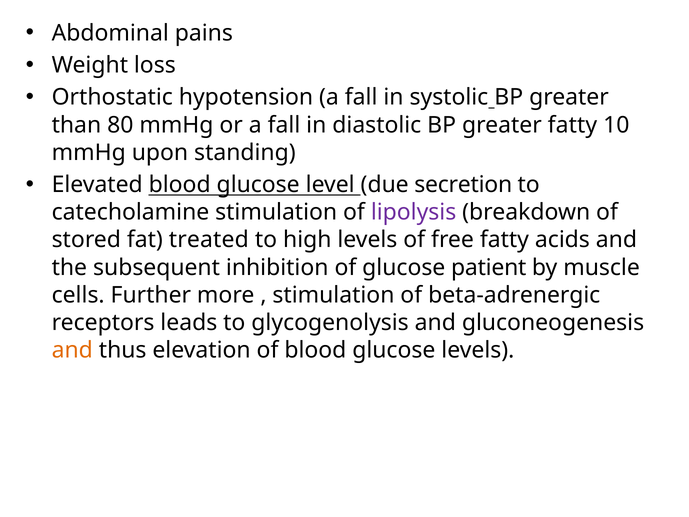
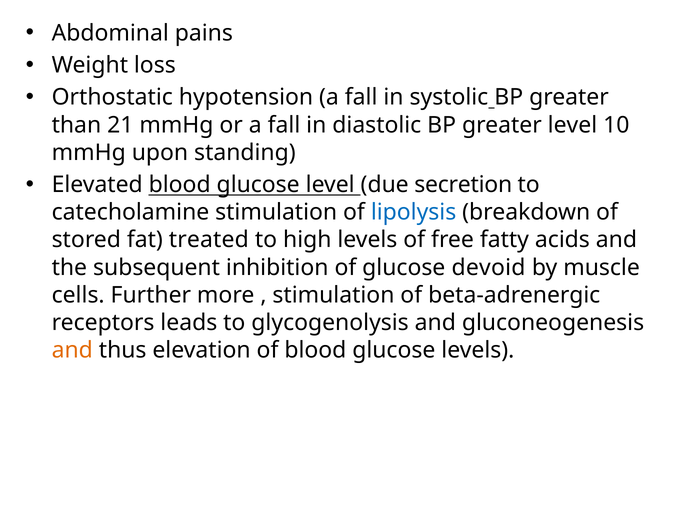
80: 80 -> 21
greater fatty: fatty -> level
lipolysis colour: purple -> blue
patient: patient -> devoid
